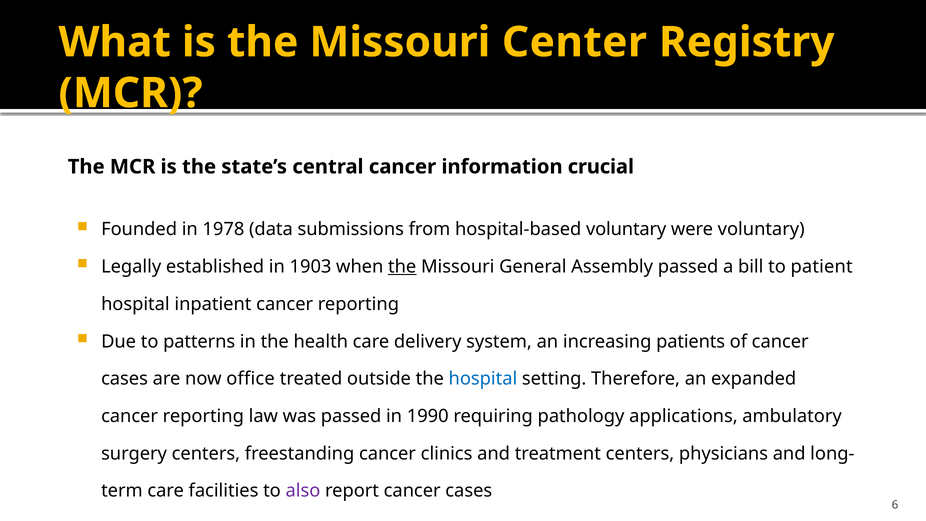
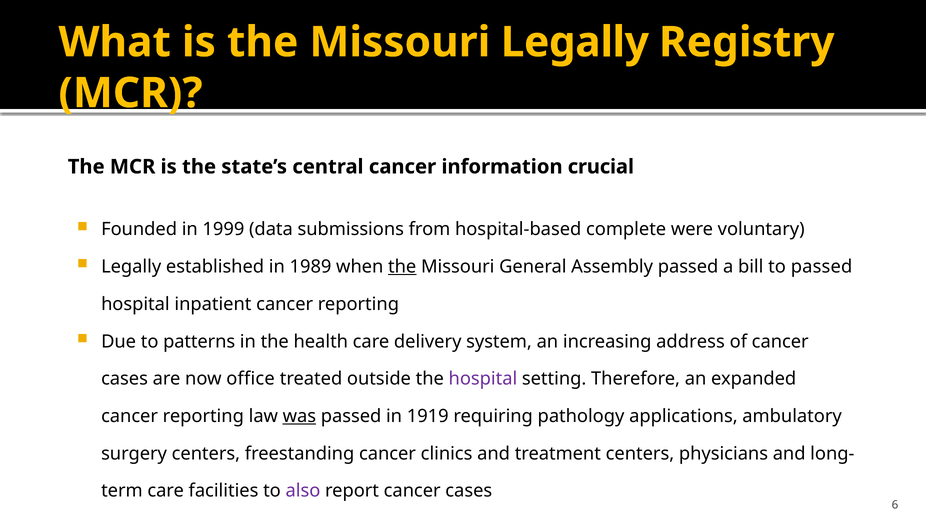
Missouri Center: Center -> Legally
1978: 1978 -> 1999
hospital-based voluntary: voluntary -> complete
1903: 1903 -> 1989
to patient: patient -> passed
patients: patients -> address
hospital at (483, 379) colour: blue -> purple
was underline: none -> present
1990: 1990 -> 1919
